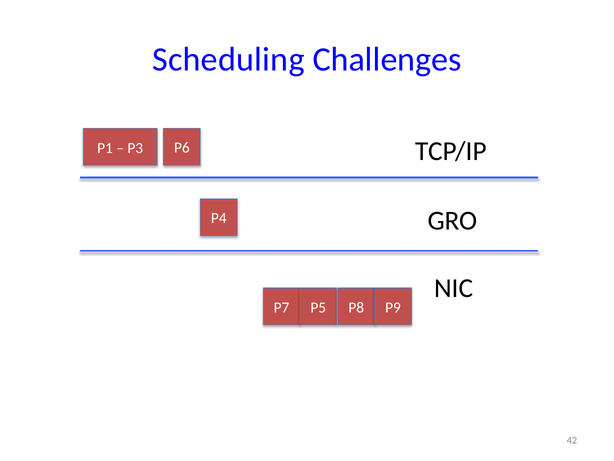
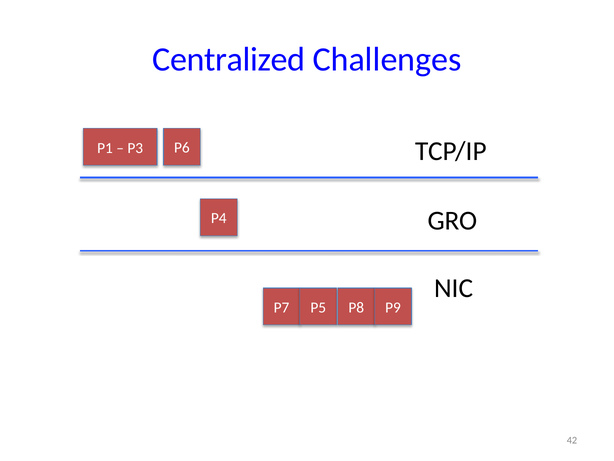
Scheduling: Scheduling -> Centralized
